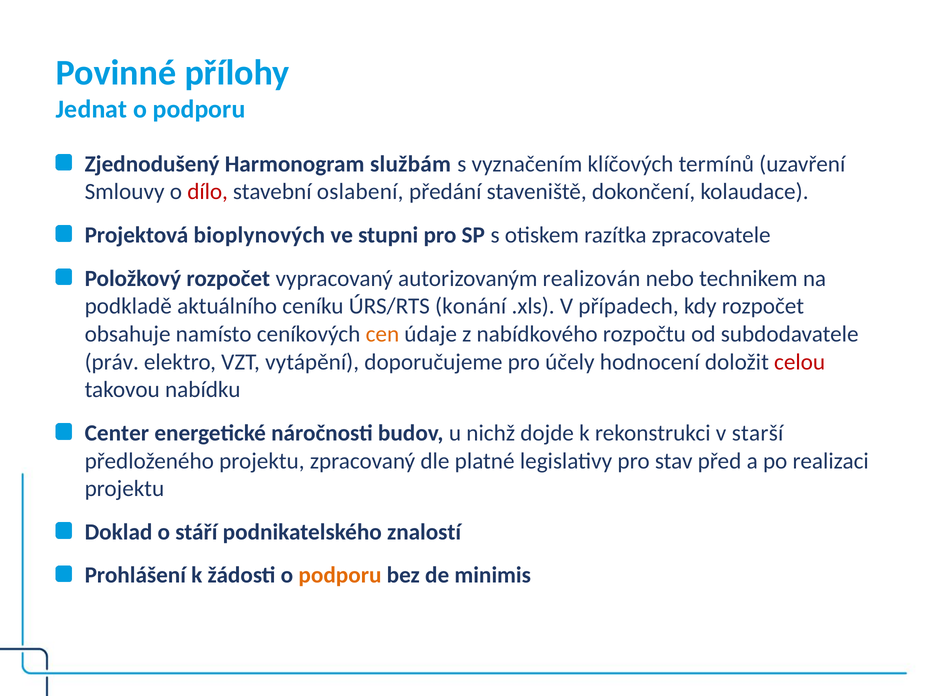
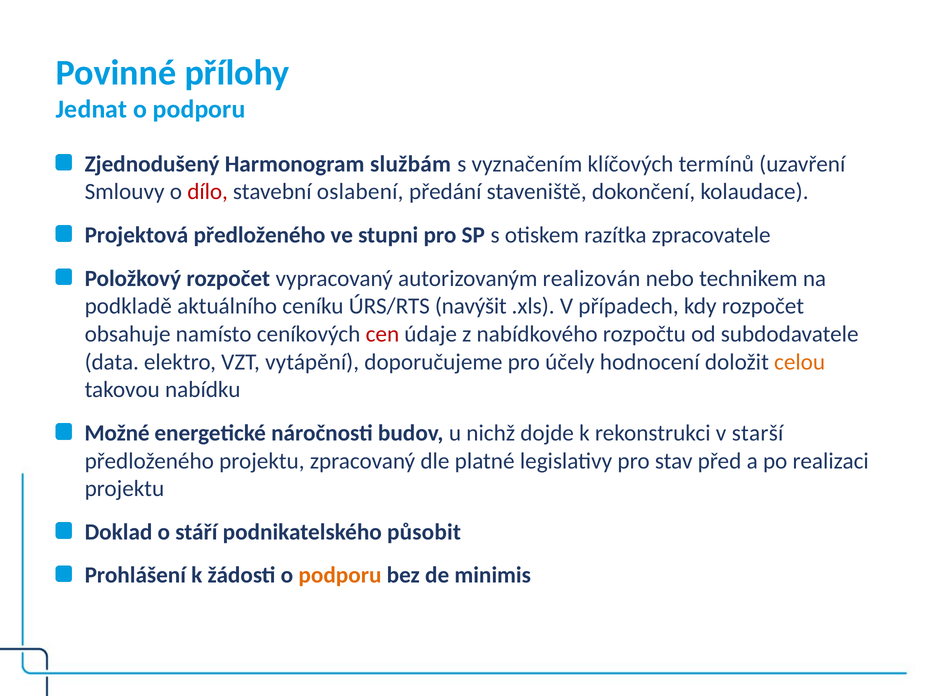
Projektová bioplynových: bioplynových -> předloženého
konání: konání -> navýšit
cen colour: orange -> red
práv: práv -> data
celou colour: red -> orange
Center: Center -> Možné
znalostí: znalostí -> působit
